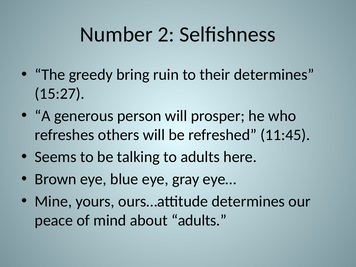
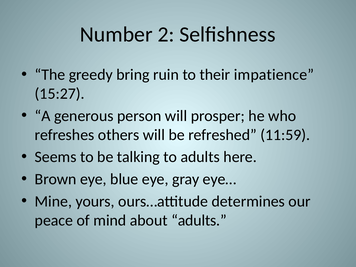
their determines: determines -> impatience
11:45: 11:45 -> 11:59
